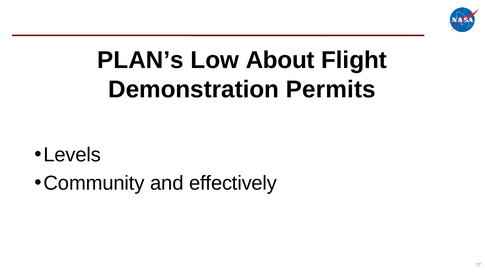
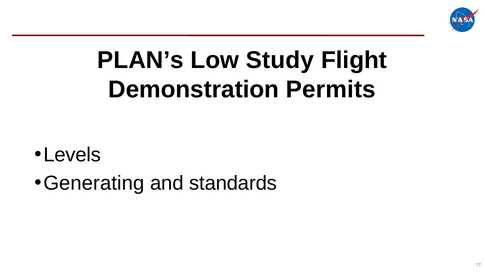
About: About -> Study
Community: Community -> Generating
effectively: effectively -> standards
